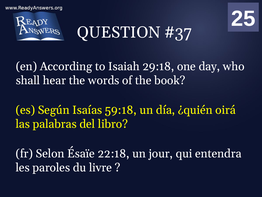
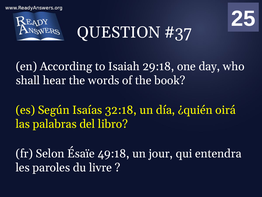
59:18: 59:18 -> 32:18
22:18: 22:18 -> 49:18
